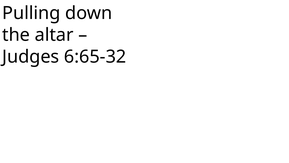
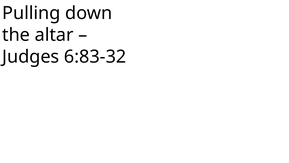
6:65-32: 6:65-32 -> 6:83-32
